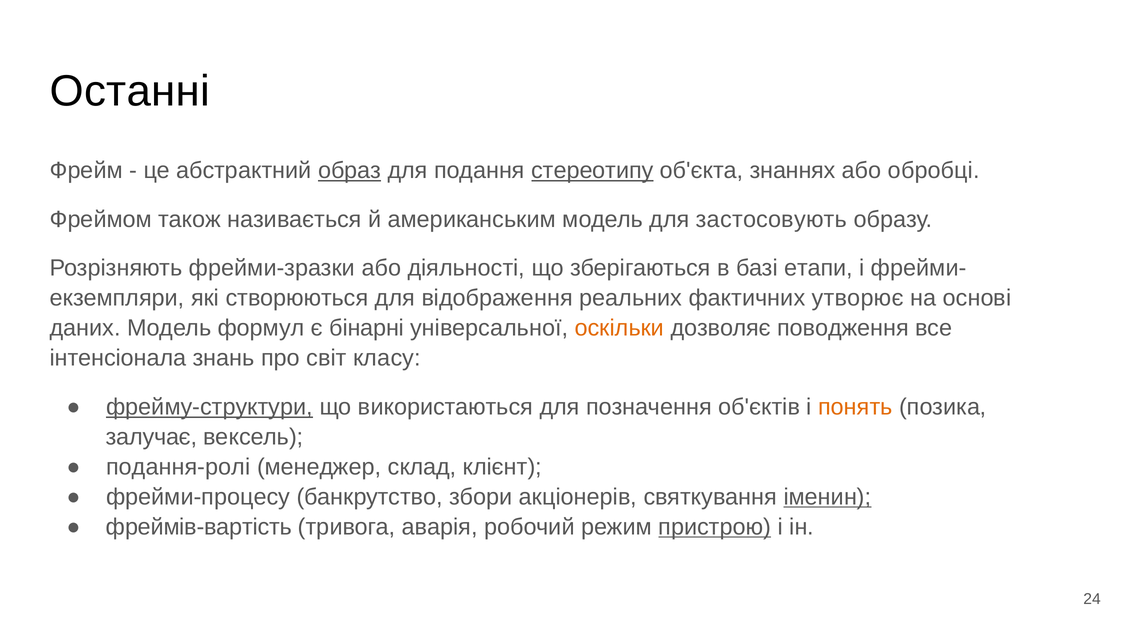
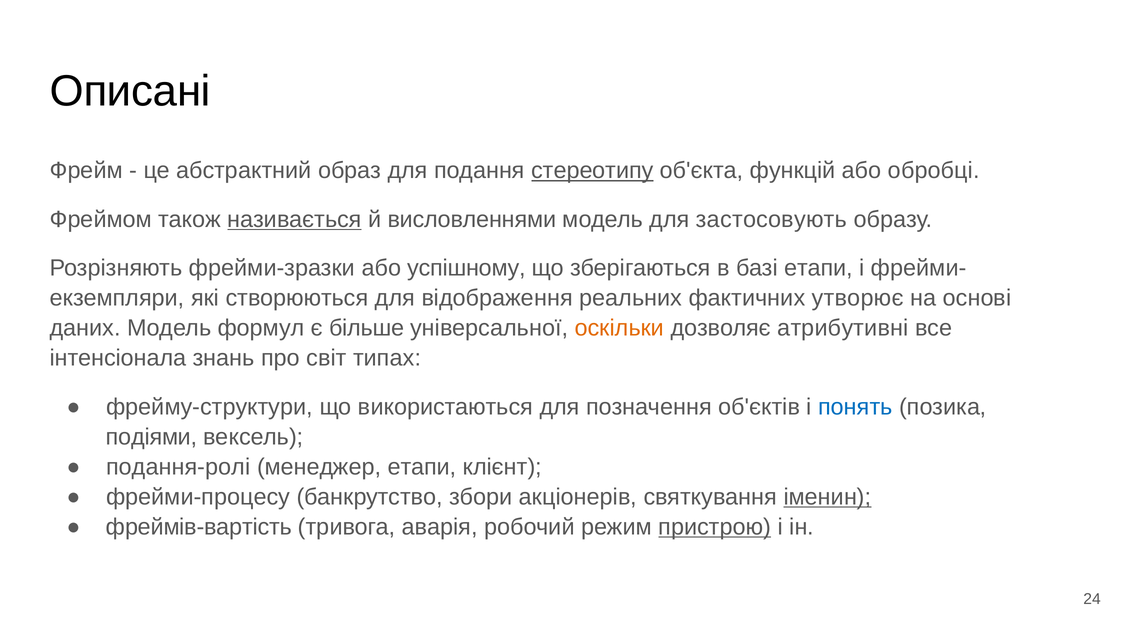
Останні: Останні -> Описані
образ underline: present -> none
знаннях: знаннях -> функцій
називається underline: none -> present
американським: американським -> висловленнями
діяльності: діяльності -> успішному
бінарні: бінарні -> більше
поводження: поводження -> атрибутивні
класу: класу -> типах
фрейму-структури underline: present -> none
понять colour: orange -> blue
залучає: залучає -> подіями
менеджер склад: склад -> етапи
